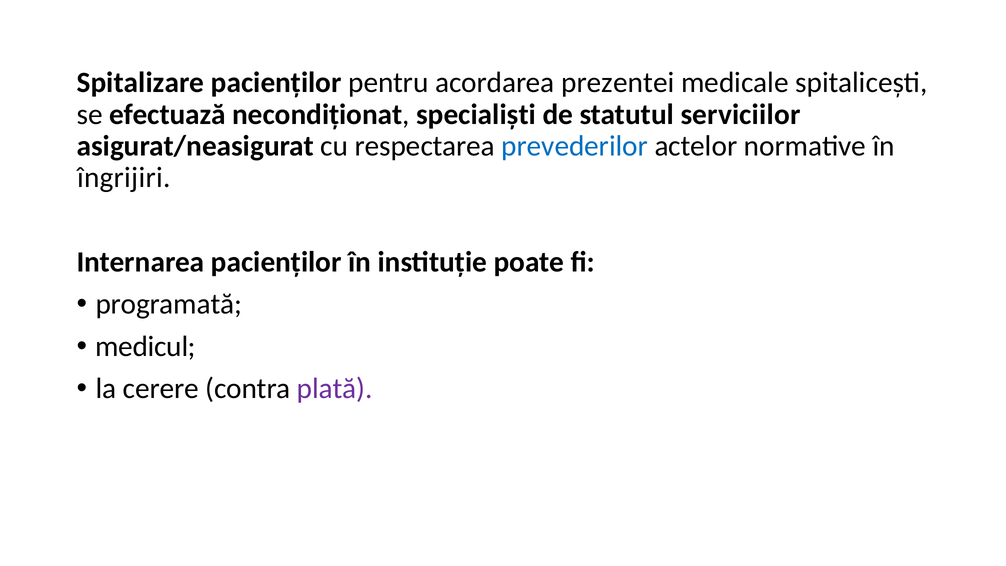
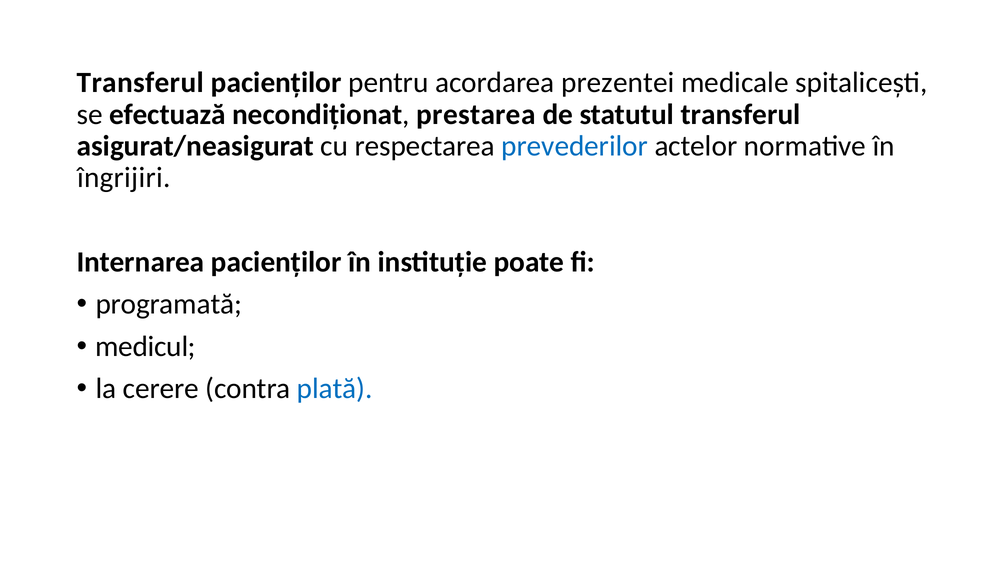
Spitalizare at (140, 83): Spitalizare -> Transferul
specialiști: specialiști -> prestarea
statutul serviciilor: serviciilor -> transferul
plată colour: purple -> blue
